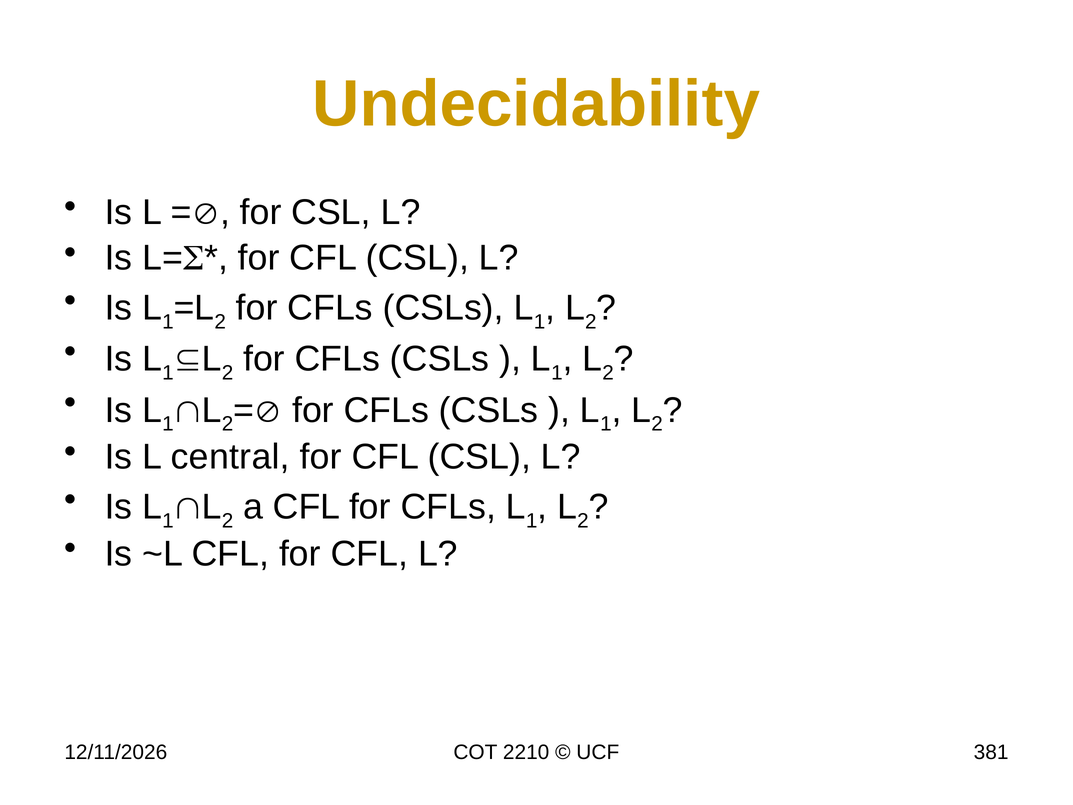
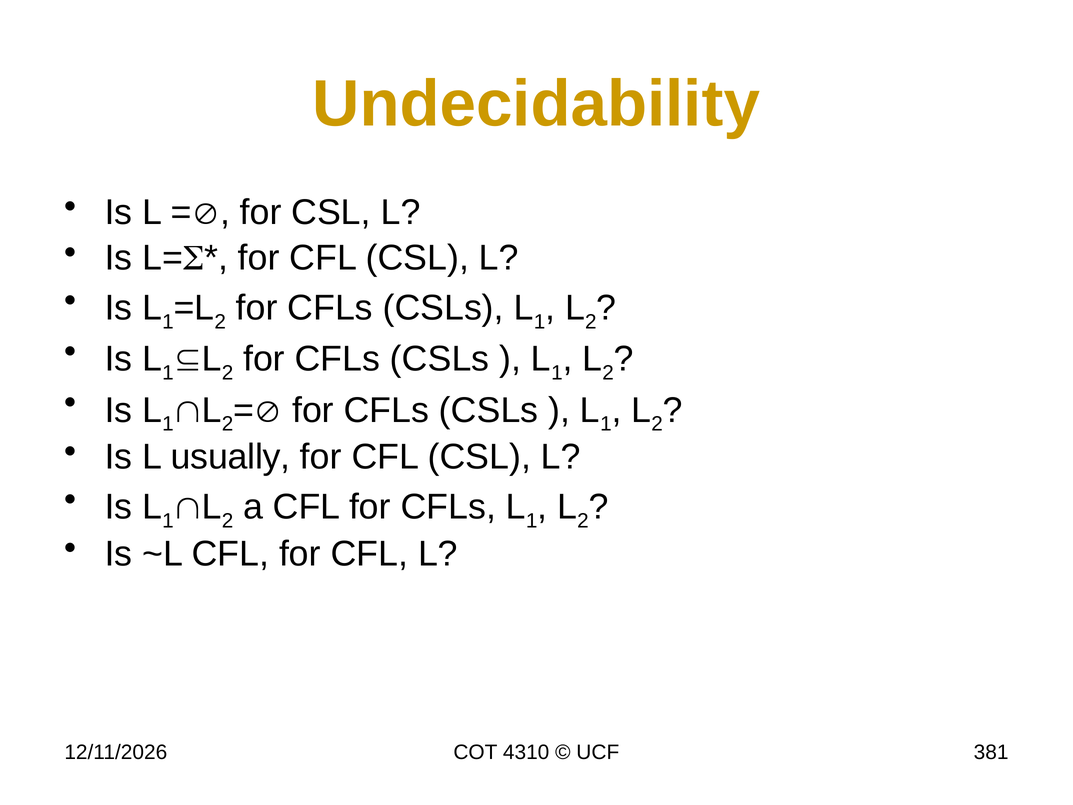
central: central -> usually
2210: 2210 -> 4310
